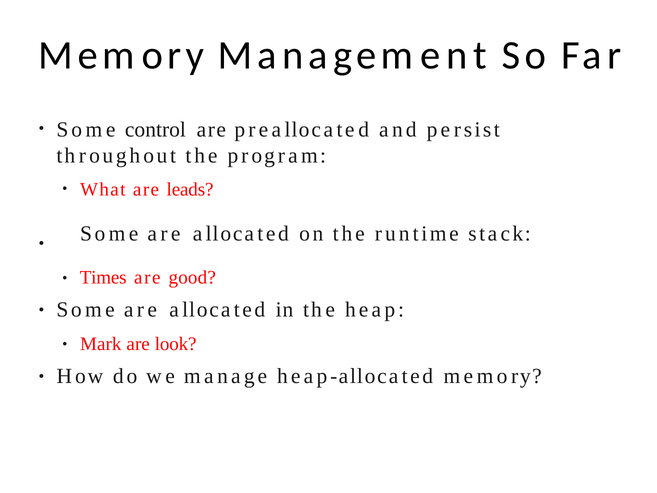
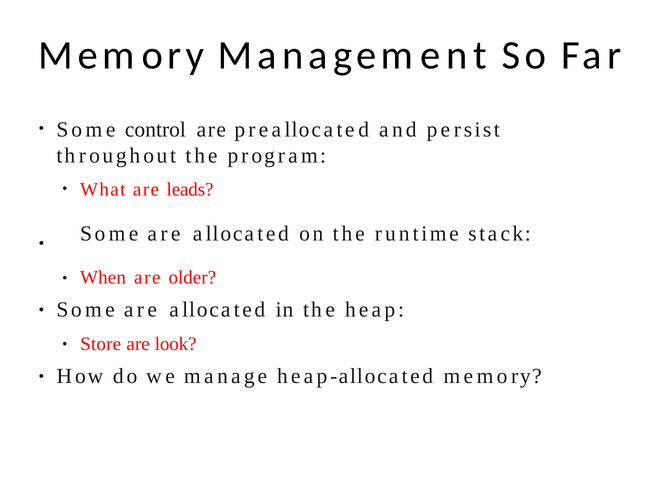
Times: Times -> When
good: good -> older
Mark: Mark -> Store
